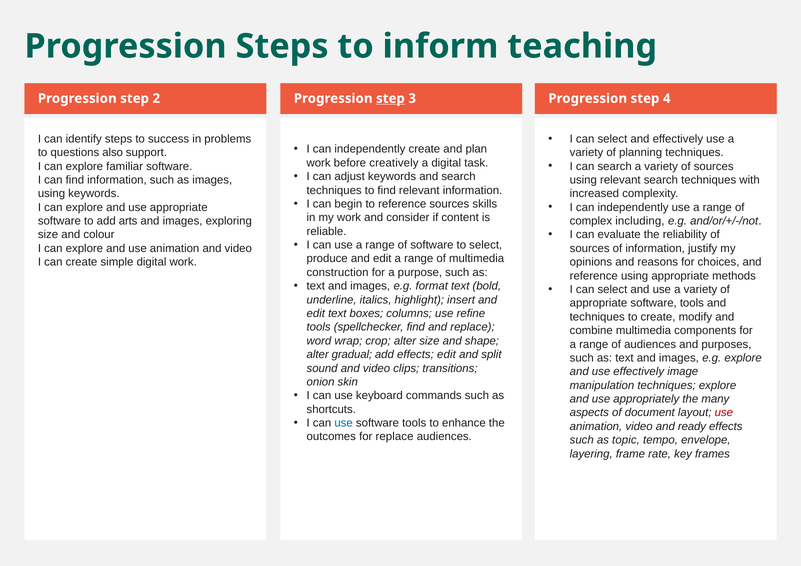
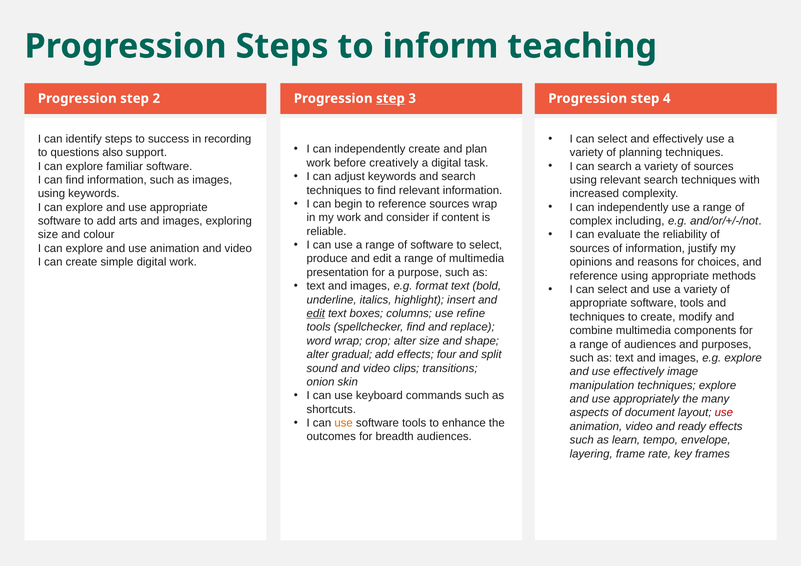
problems: problems -> recording
sources skills: skills -> wrap
construction: construction -> presentation
edit at (316, 314) underline: none -> present
effects edit: edit -> four
use at (344, 423) colour: blue -> orange
for replace: replace -> breadth
topic: topic -> learn
